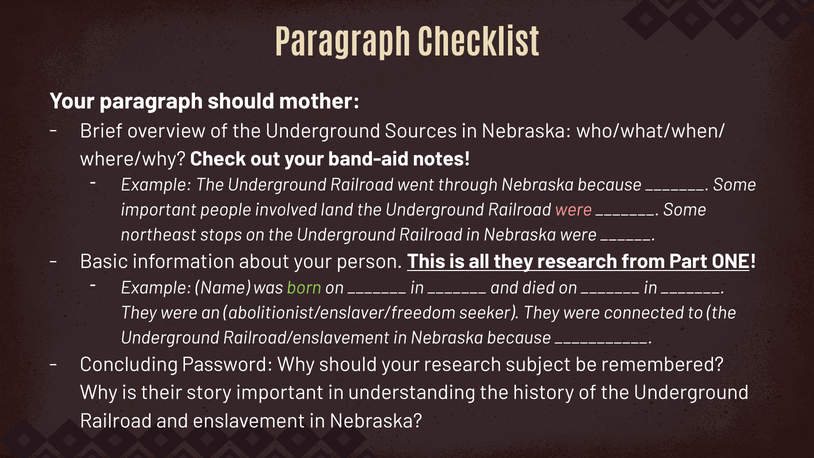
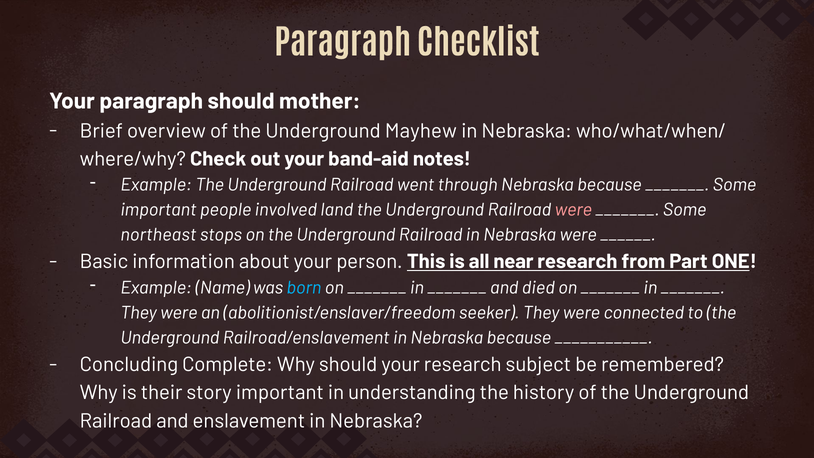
Sources: Sources -> Mayhew
all they: they -> near
born colour: light green -> light blue
Password: Password -> Complete
